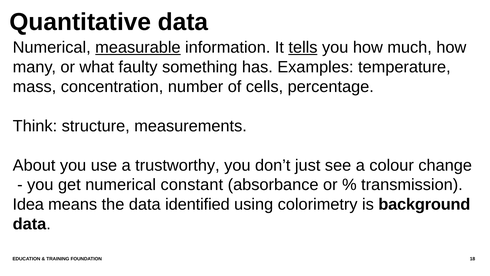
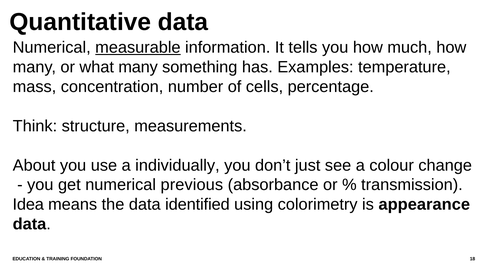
tells underline: present -> none
what faulty: faulty -> many
trustworthy: trustworthy -> individually
constant: constant -> previous
background: background -> appearance
